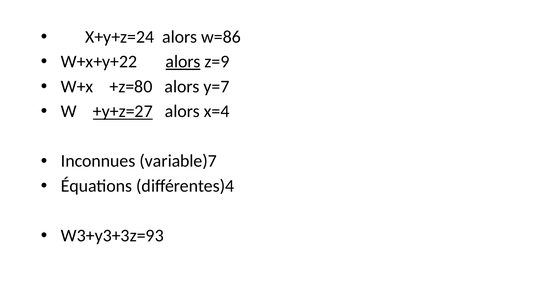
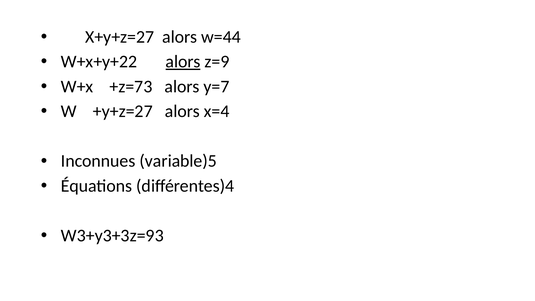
X+y+z=24: X+y+z=24 -> X+y+z=27
w=86: w=86 -> w=44
+z=80: +z=80 -> +z=73
+y+z=27 underline: present -> none
variable)7: variable)7 -> variable)5
